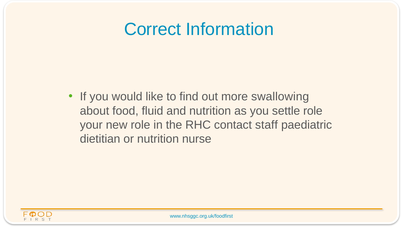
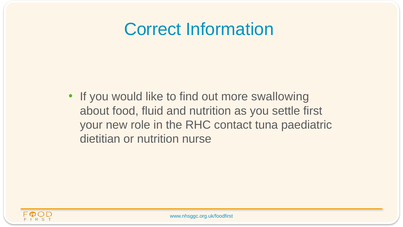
settle role: role -> first
staff: staff -> tuna
